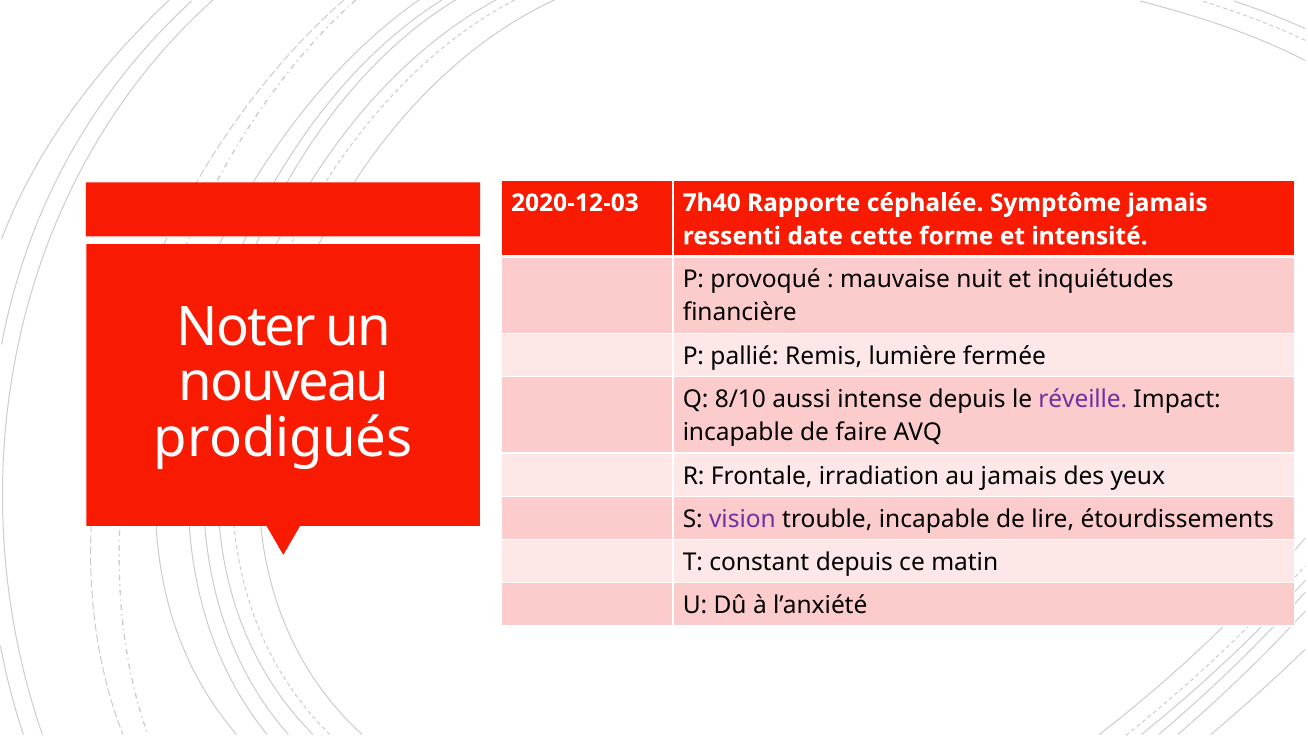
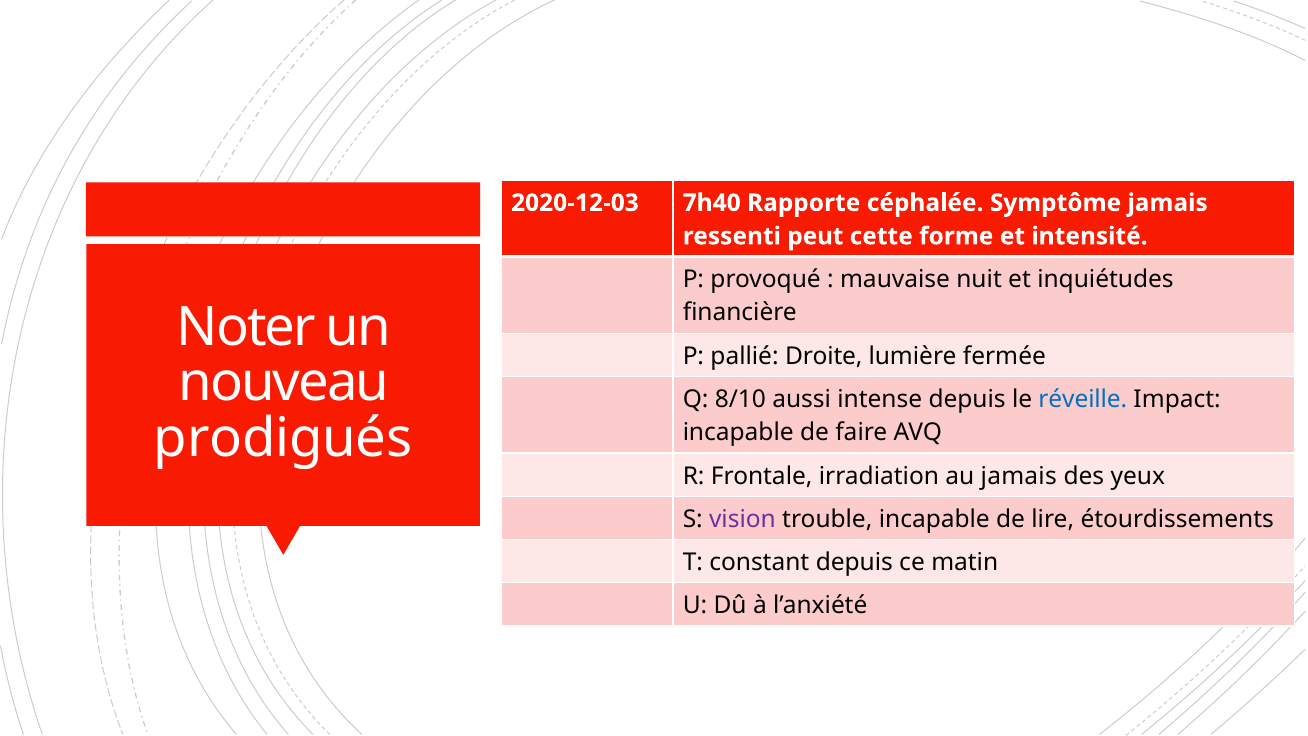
date: date -> peut
Remis: Remis -> Droite
réveille colour: purple -> blue
